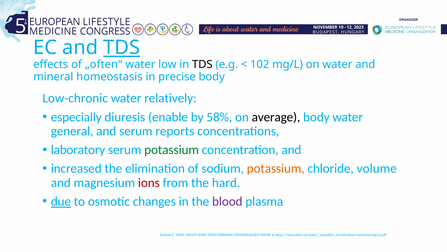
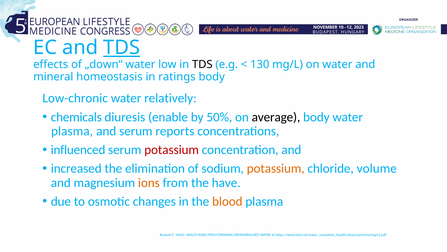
„often“: „often“ -> „down“
102: 102 -> 130
precise: precise -> ratings
especially: especially -> chemicals
58%: 58% -> 50%
general at (72, 131): general -> plasma
laboratory: laboratory -> influenced
potassium at (172, 150) colour: green -> red
ions colour: red -> orange
hard: hard -> have
due underline: present -> none
blood colour: purple -> orange
